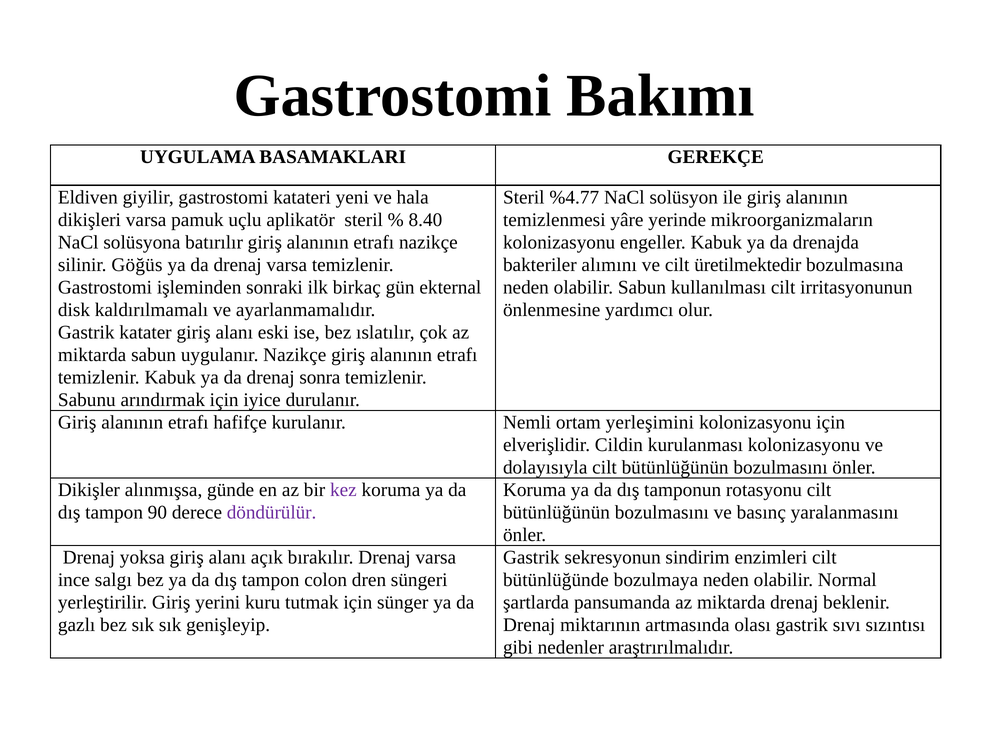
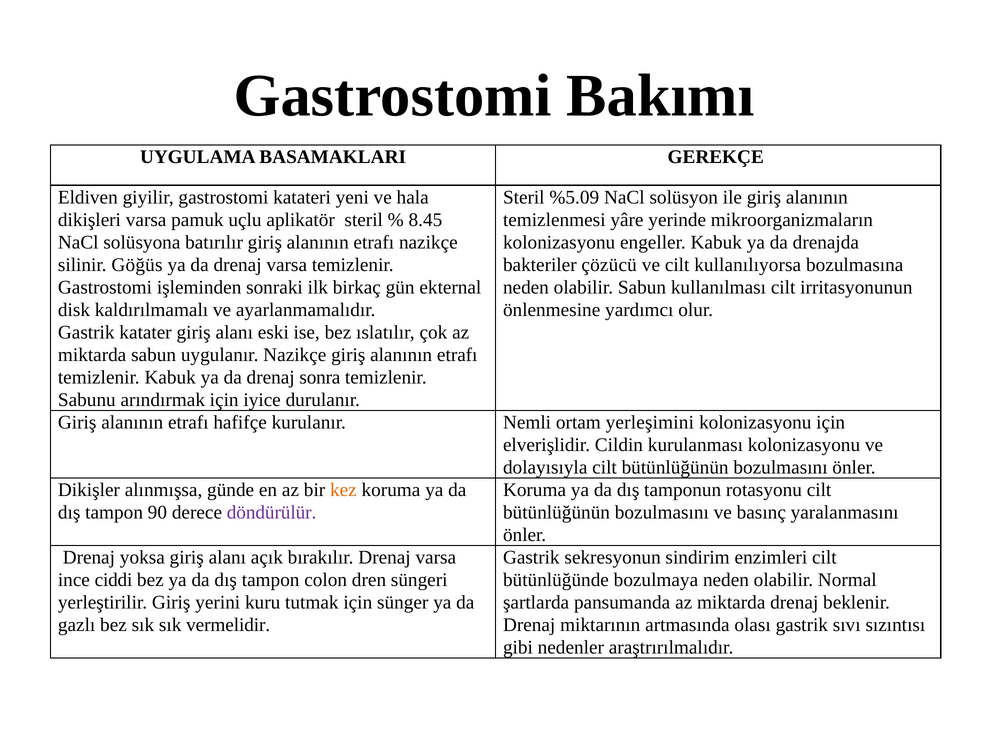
%4.77: %4.77 -> %5.09
8.40: 8.40 -> 8.45
alımını: alımını -> çözücü
üretilmektedir: üretilmektedir -> kullanılıyorsa
kez colour: purple -> orange
salgı: salgı -> ciddi
genişleyip: genişleyip -> vermelidir
